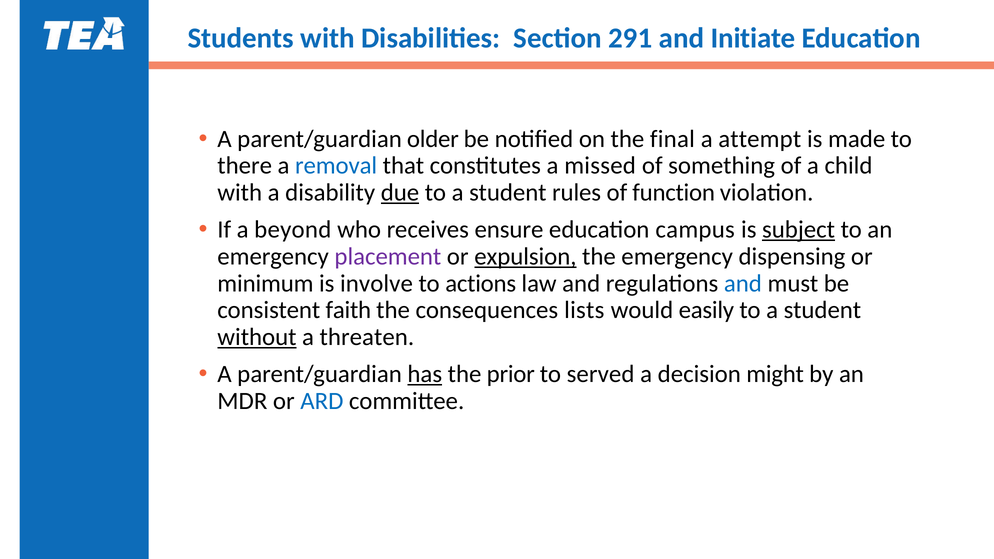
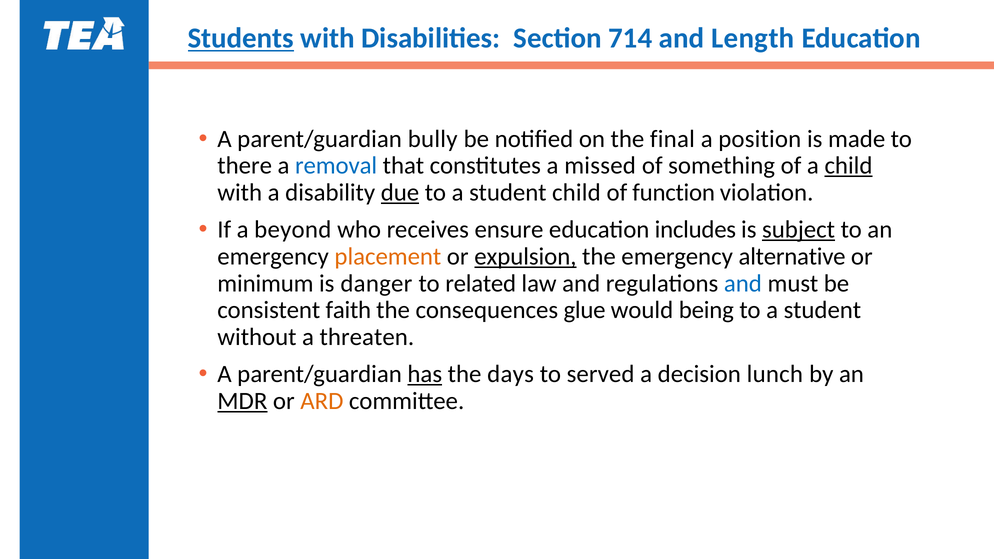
Students underline: none -> present
291: 291 -> 714
Initiate: Initiate -> Length
older: older -> bully
attempt: attempt -> position
child at (848, 166) underline: none -> present
student rules: rules -> child
campus: campus -> includes
placement colour: purple -> orange
dispensing: dispensing -> alternative
involve: involve -> danger
actions: actions -> related
lists: lists -> glue
easily: easily -> being
without underline: present -> none
prior: prior -> days
might: might -> lunch
MDR underline: none -> present
ARD colour: blue -> orange
